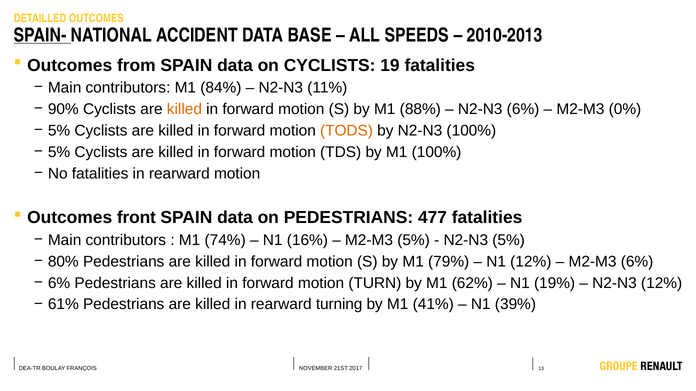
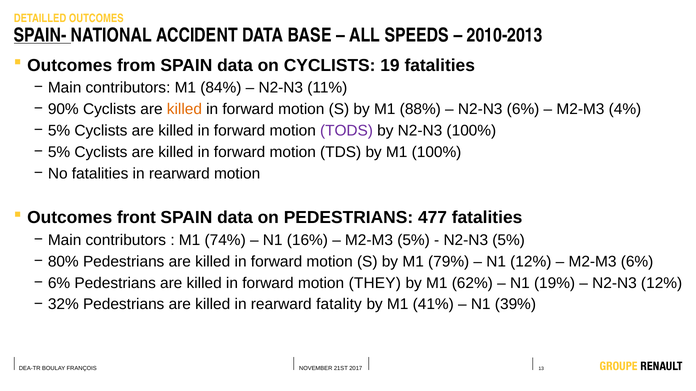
0%: 0% -> 4%
TODS colour: orange -> purple
TURN: TURN -> THEY
61%: 61% -> 32%
turning: turning -> fatality
